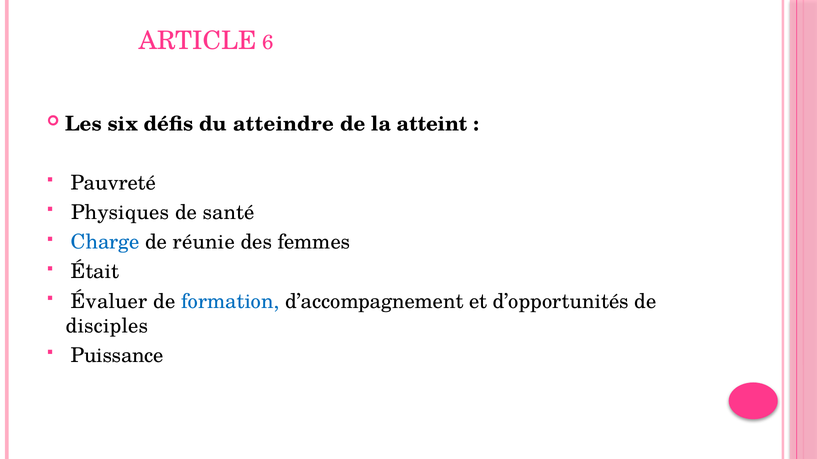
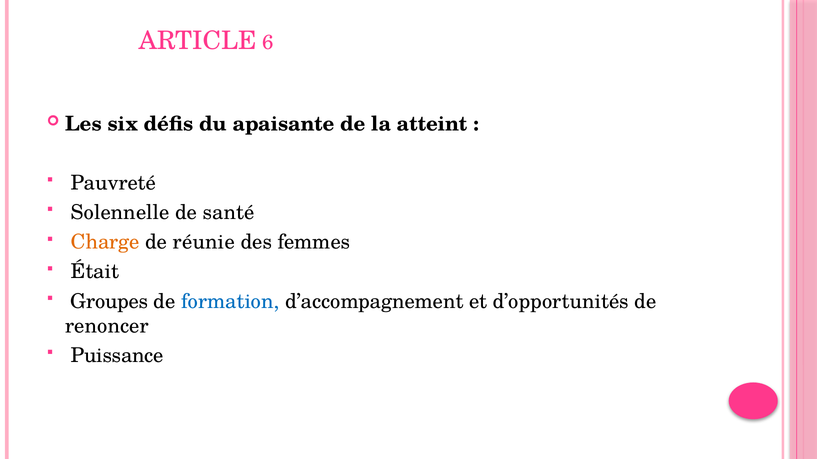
atteindre: atteindre -> apaisante
Physiques: Physiques -> Solennelle
Charge colour: blue -> orange
Évaluer: Évaluer -> Groupes
disciples: disciples -> renoncer
